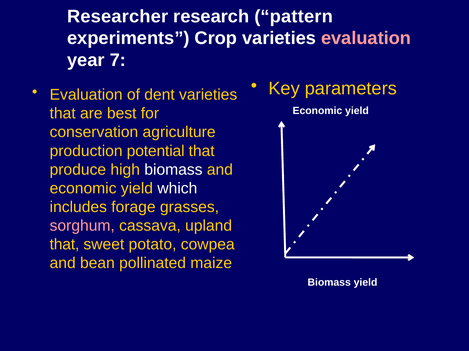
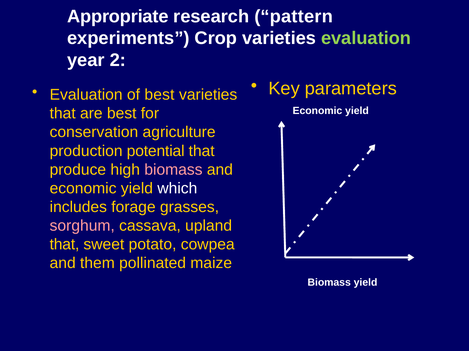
Researcher: Researcher -> Appropriate
evaluation at (366, 38) colour: pink -> light green
7: 7 -> 2
of dent: dent -> best
biomass at (173, 170) colour: white -> pink
bean: bean -> them
